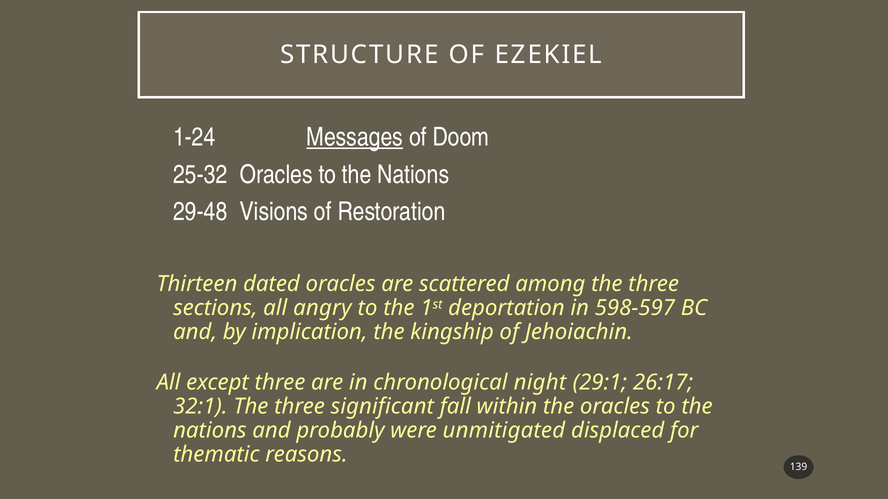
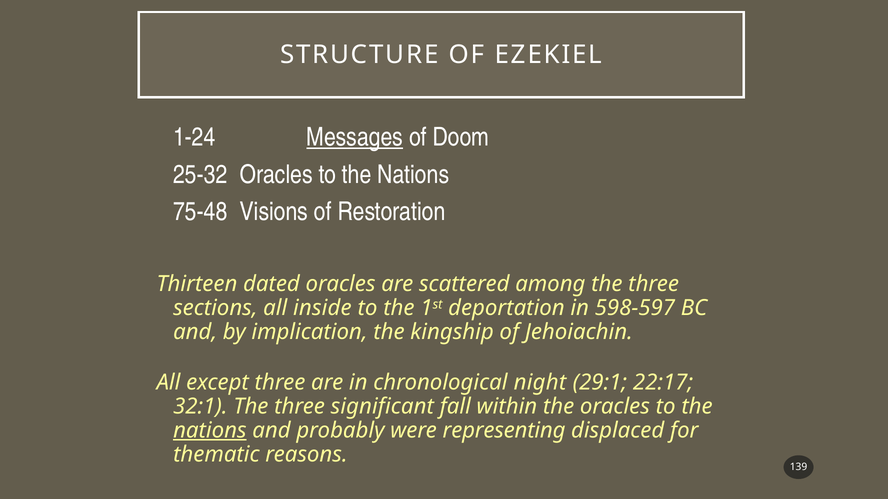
29-48: 29-48 -> 75-48
angry: angry -> inside
26:17: 26:17 -> 22:17
nations at (210, 431) underline: none -> present
unmitigated: unmitigated -> representing
